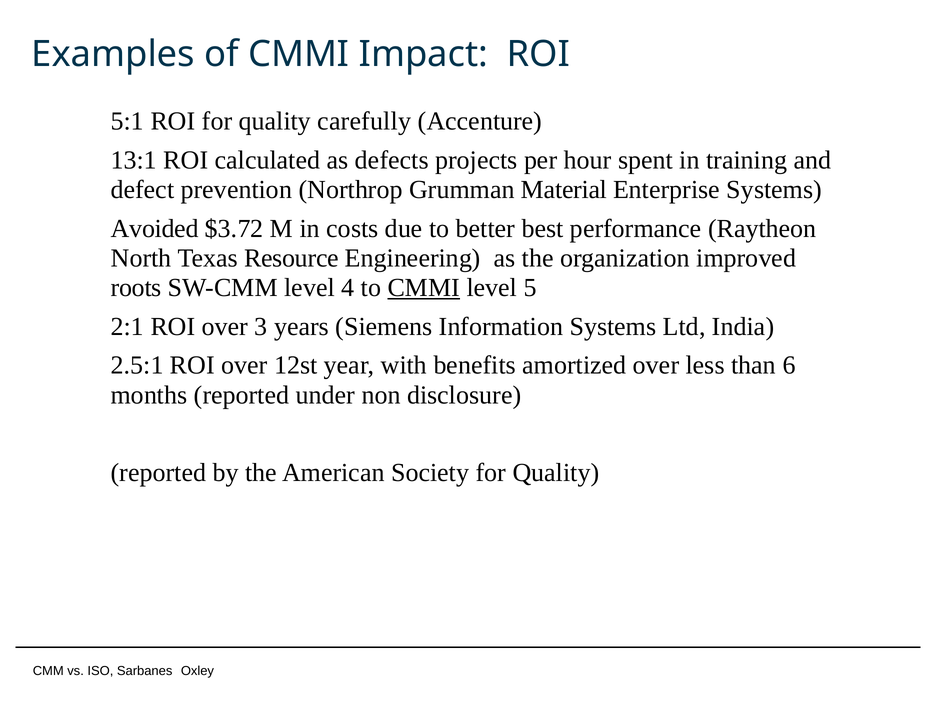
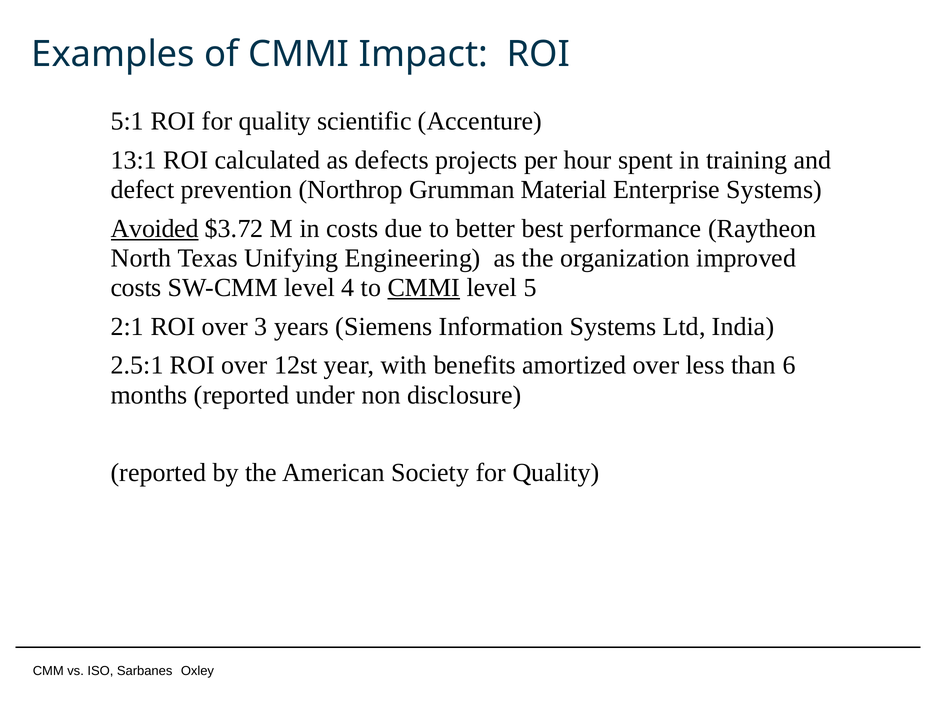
carefully: carefully -> scientific
Avoided underline: none -> present
Resource: Resource -> Unifying
roots at (136, 288): roots -> costs
